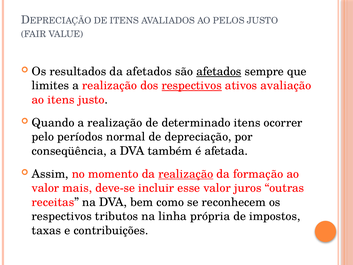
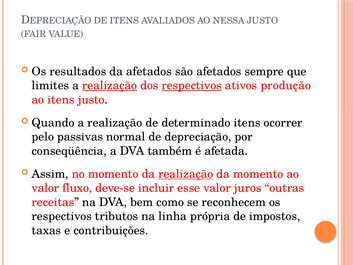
PELOS: PELOS -> NESSA
afetados at (219, 71) underline: present -> none
realização at (110, 86) underline: none -> present
avaliação: avaliação -> produção
períodos: períodos -> passivas
da formação: formação -> momento
mais: mais -> fluxo
